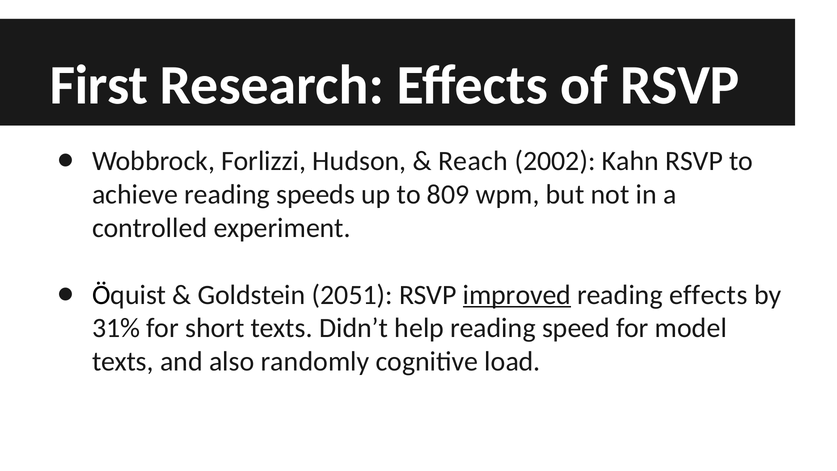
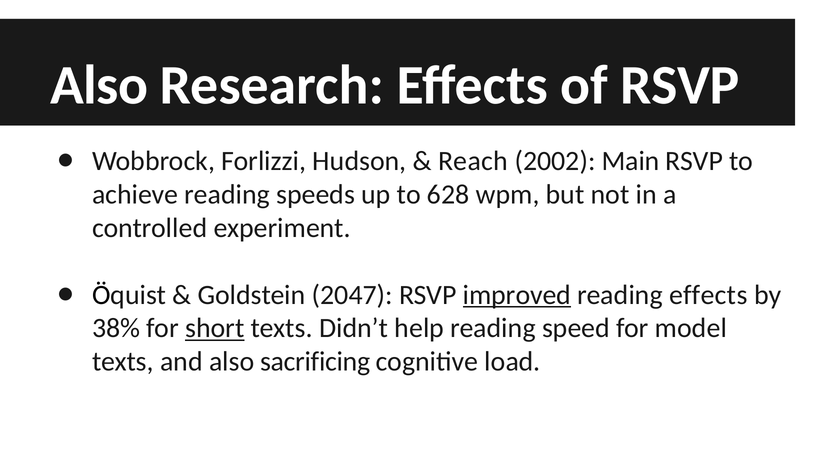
First at (99, 85): First -> Also
Kahn: Kahn -> Main
809: 809 -> 628
2051: 2051 -> 2047
31%: 31% -> 38%
short underline: none -> present
randomly: randomly -> sacrificing
